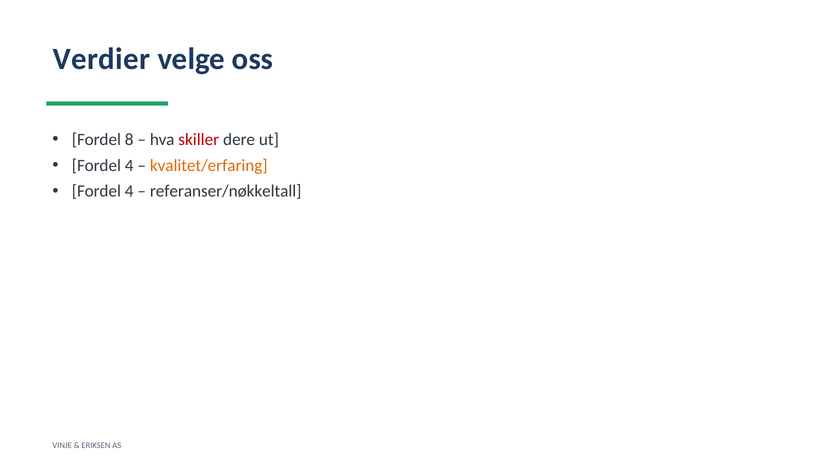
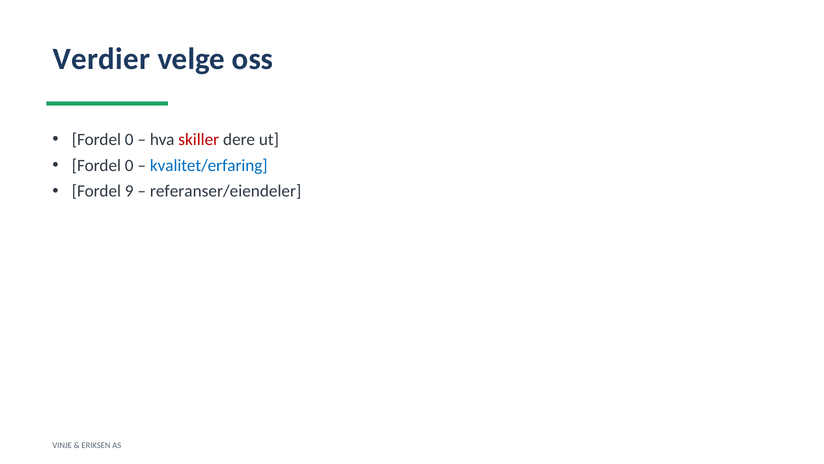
8 at (129, 140): 8 -> 0
4 at (129, 165): 4 -> 0
kvalitet/erfaring colour: orange -> blue
4 at (129, 191): 4 -> 9
referanser/nøkkeltall: referanser/nøkkeltall -> referanser/eiendeler
